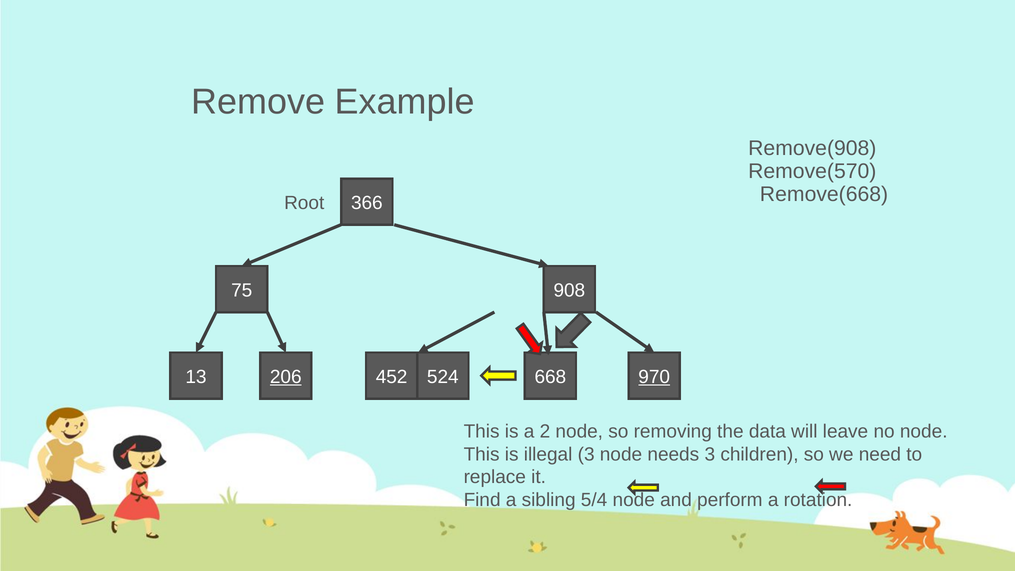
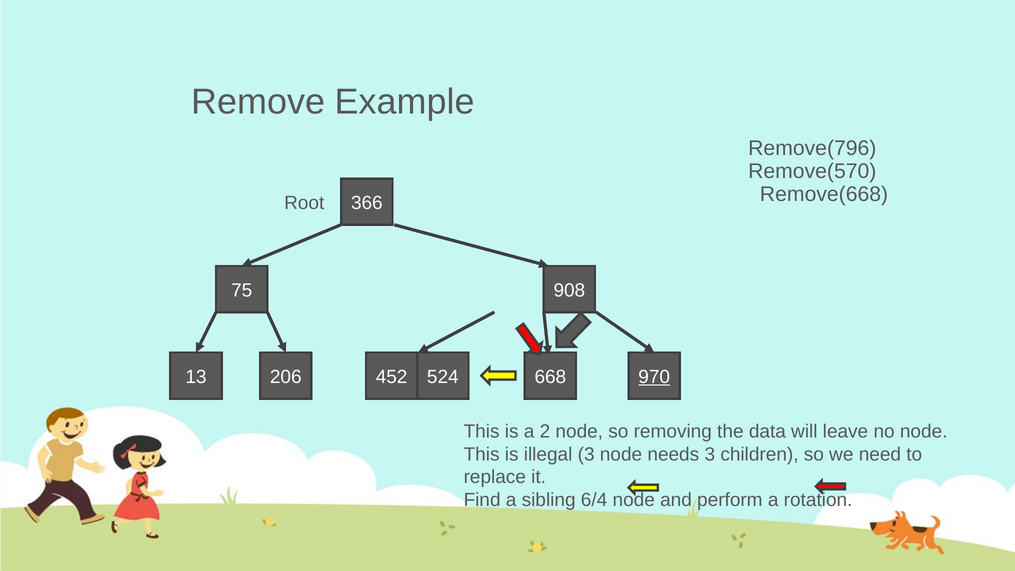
Remove(908: Remove(908 -> Remove(796
206 underline: present -> none
5/4: 5/4 -> 6/4
